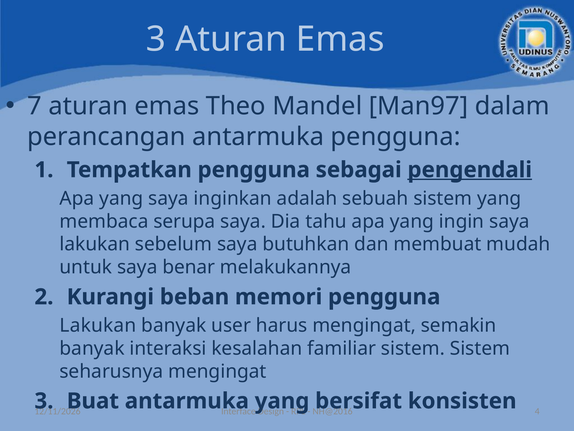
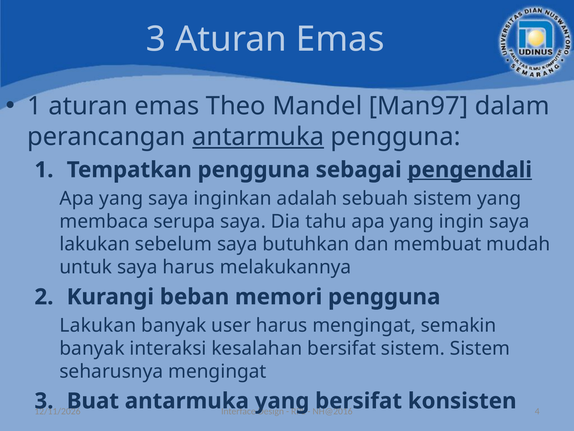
7 at (35, 106): 7 -> 1
antarmuka at (258, 137) underline: none -> present
saya benar: benar -> harus
kesalahan familiar: familiar -> bersifat
